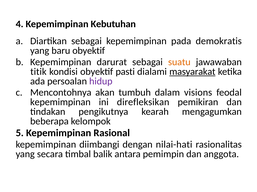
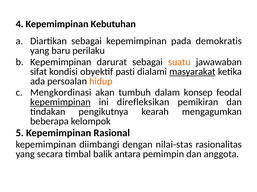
baru obyektif: obyektif -> perilaku
titik: titik -> sifat
hidup colour: purple -> orange
Mencontohnya: Mencontohnya -> Mengkordinasi
visions: visions -> konsep
kepemimpinan at (60, 102) underline: none -> present
nilai-hati: nilai-hati -> nilai-stas
